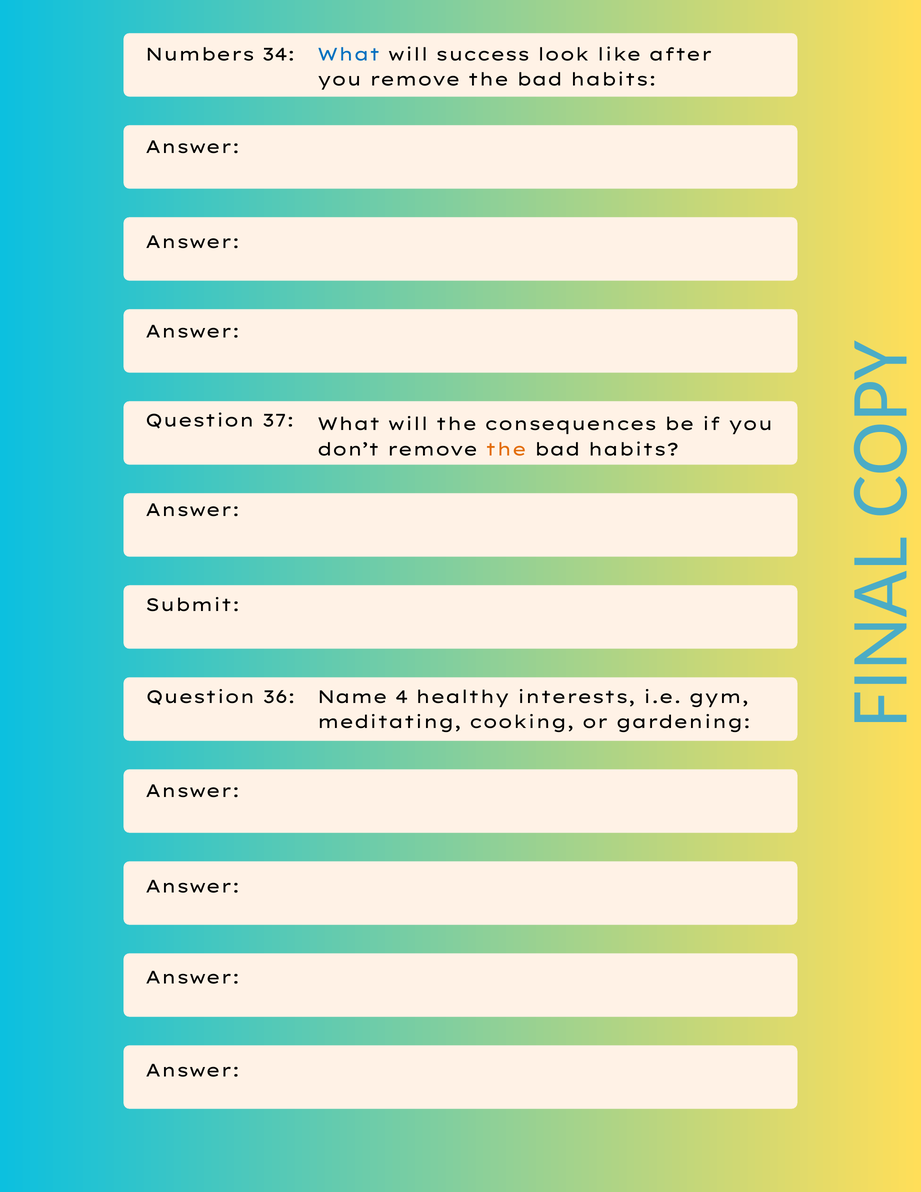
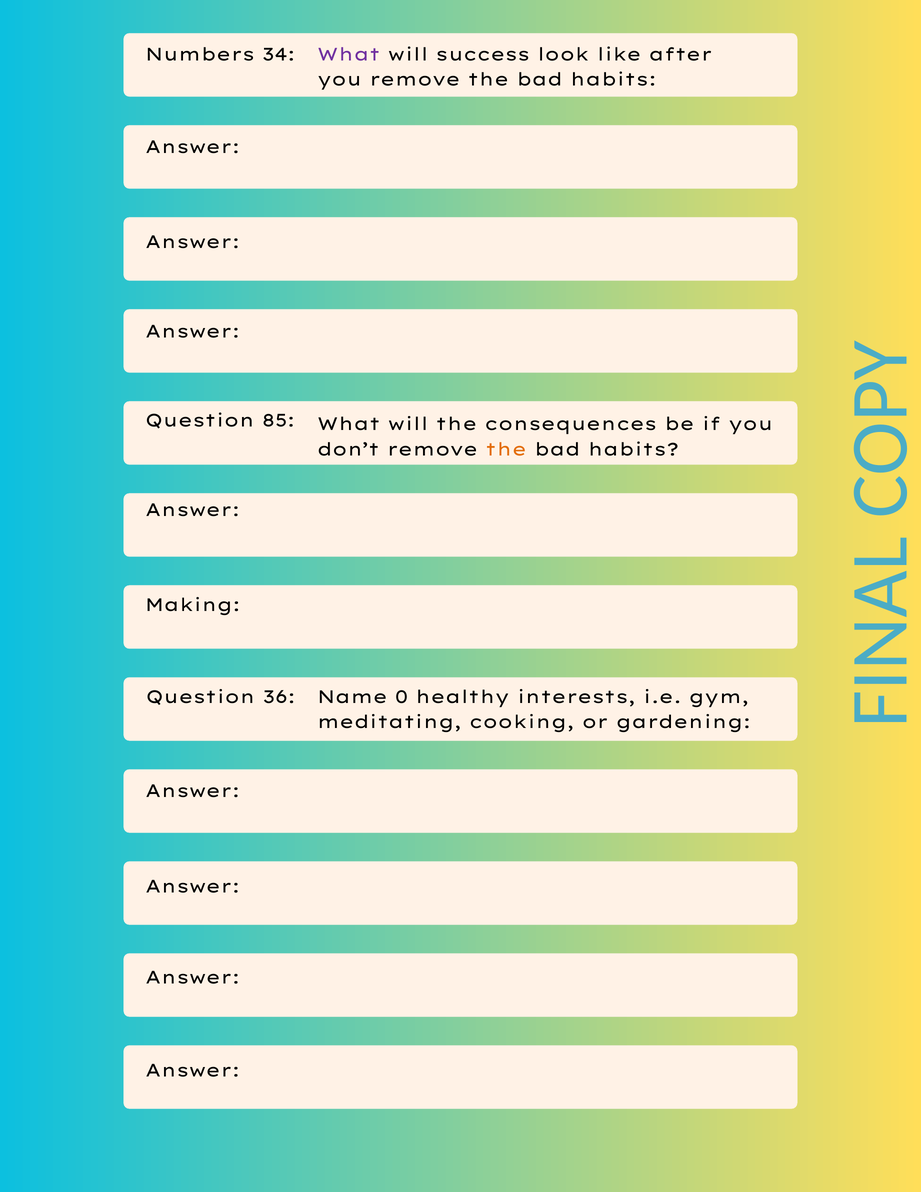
What at (349, 55) colour: blue -> purple
37: 37 -> 85
Submit: Submit -> Making
4: 4 -> 0
